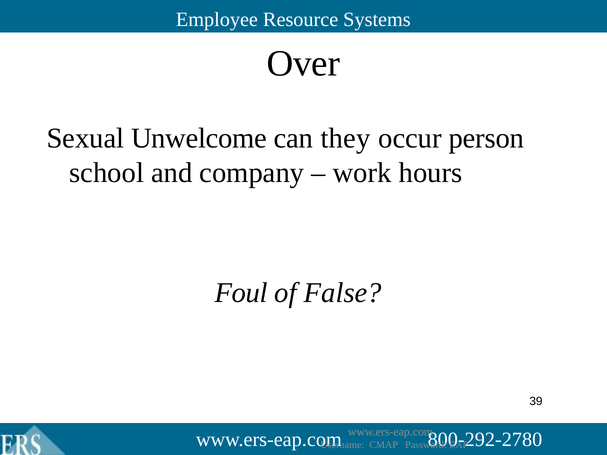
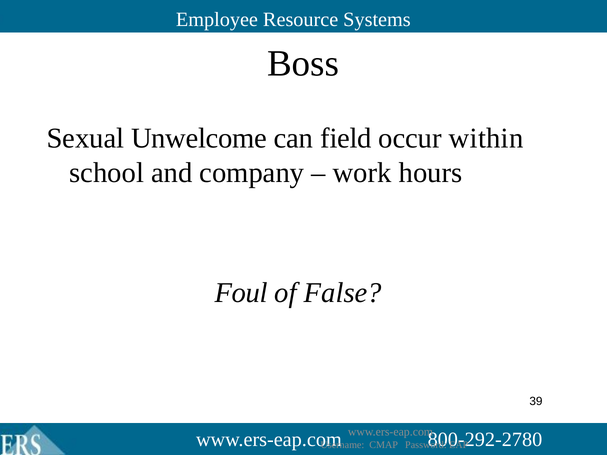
Over: Over -> Boss
they: they -> field
person: person -> within
